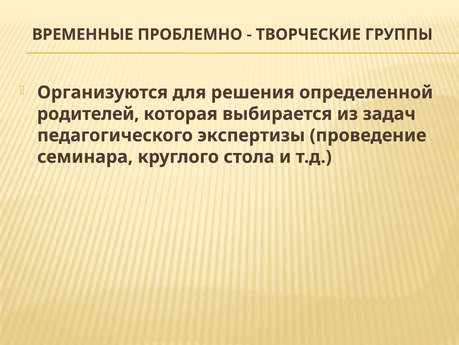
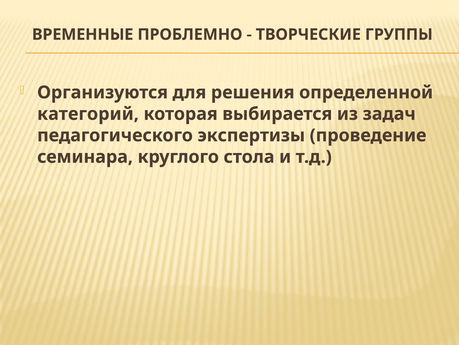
родителей: родителей -> категорий
